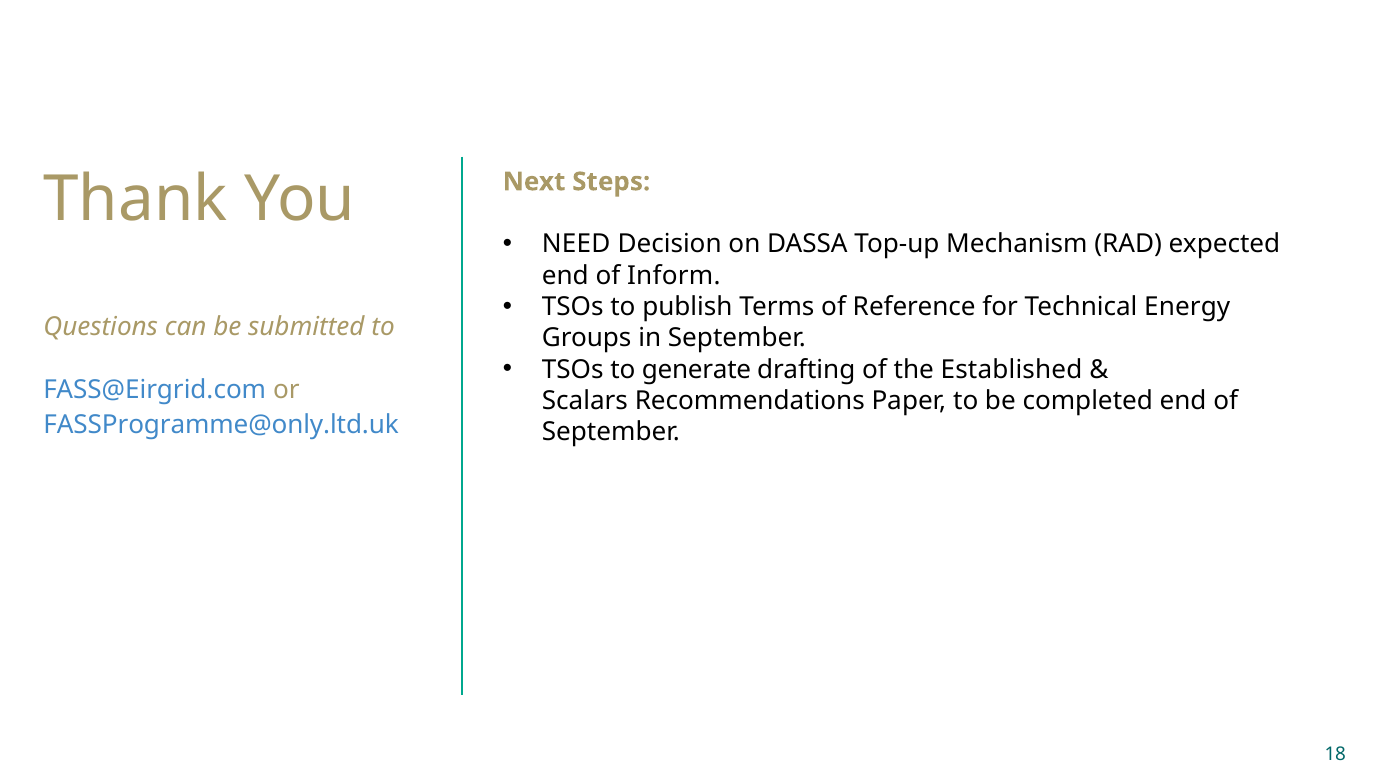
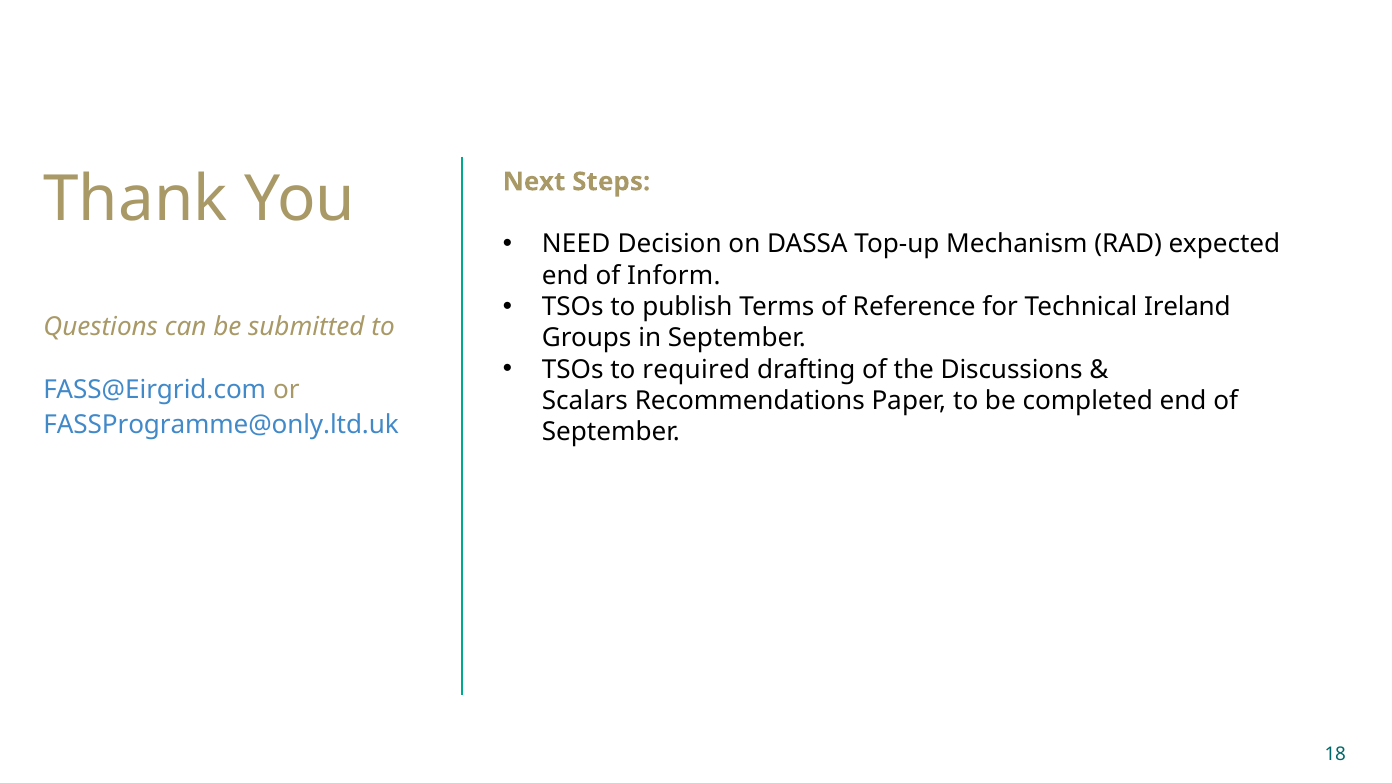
Energy: Energy -> Ireland
generate: generate -> required
Established: Established -> Discussions
